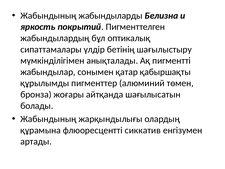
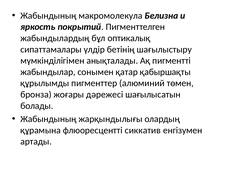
жабындыларды: жабындыларды -> макромолекула
айтқанда: айтқанда -> дәрежесі
